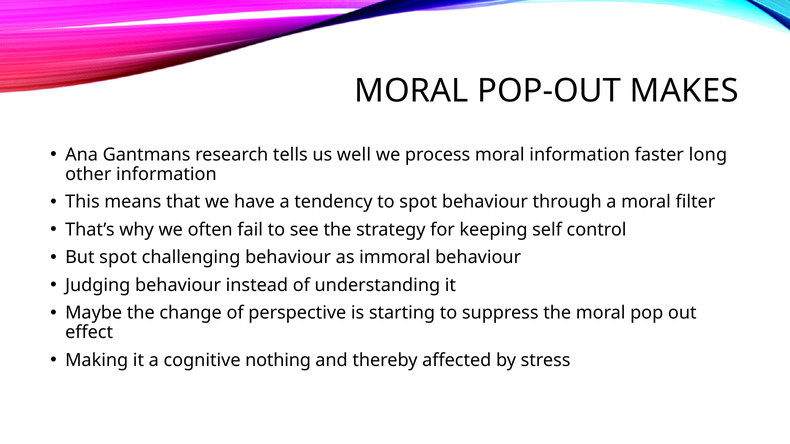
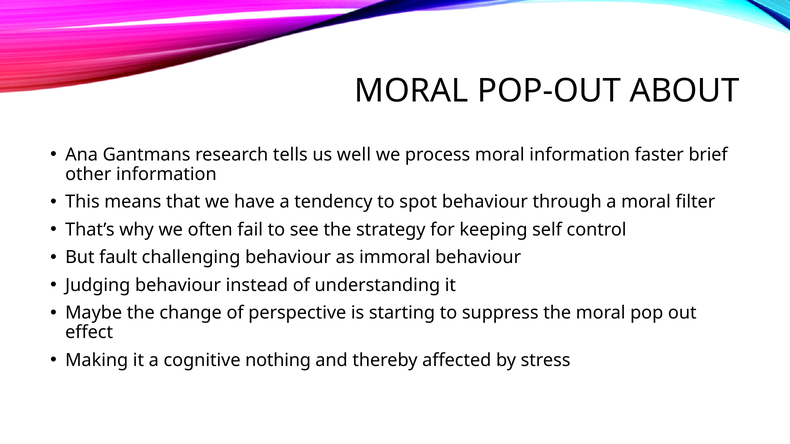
MAKES: MAKES -> ABOUT
long: long -> brief
But spot: spot -> fault
